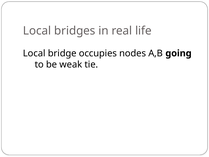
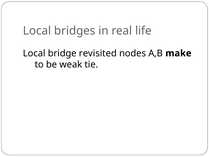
occupies: occupies -> revisited
going: going -> make
